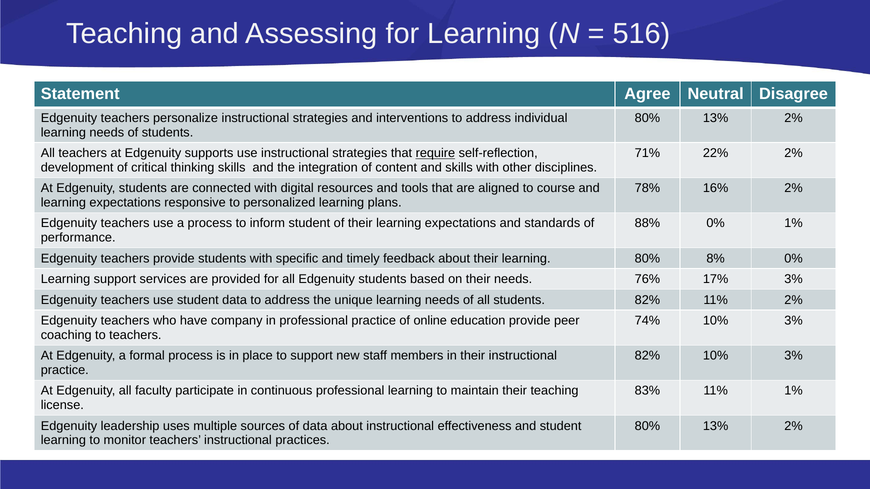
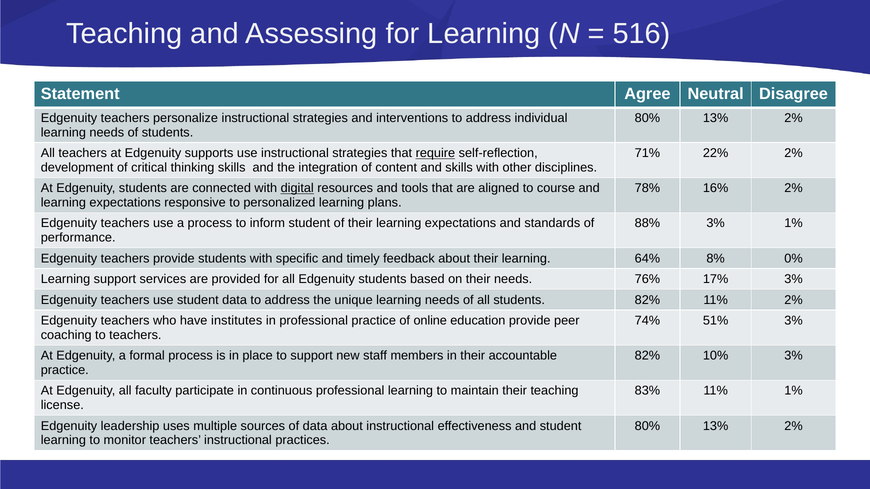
digital underline: none -> present
88% 0%: 0% -> 3%
learning 80%: 80% -> 64%
company: company -> institutes
74% 10%: 10% -> 51%
their instructional: instructional -> accountable
